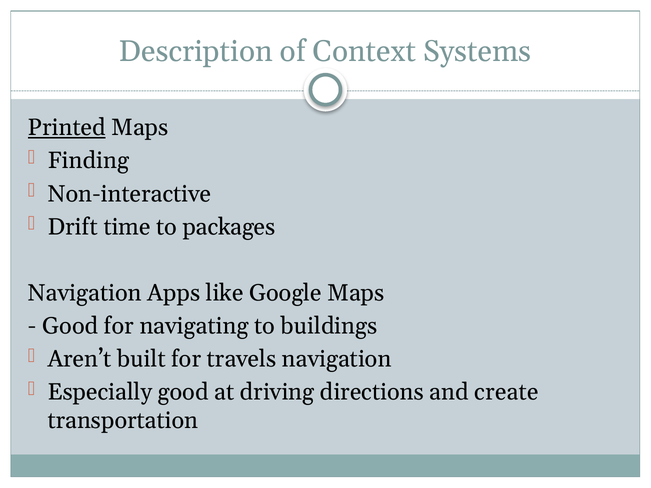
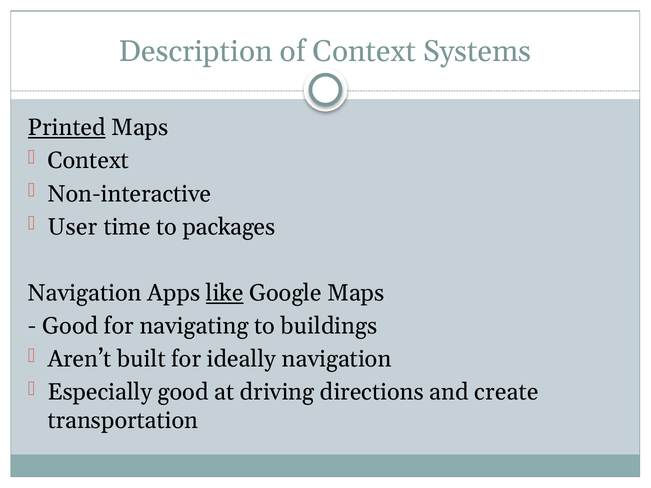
Finding at (88, 161): Finding -> Context
Drift: Drift -> User
like underline: none -> present
travels: travels -> ideally
